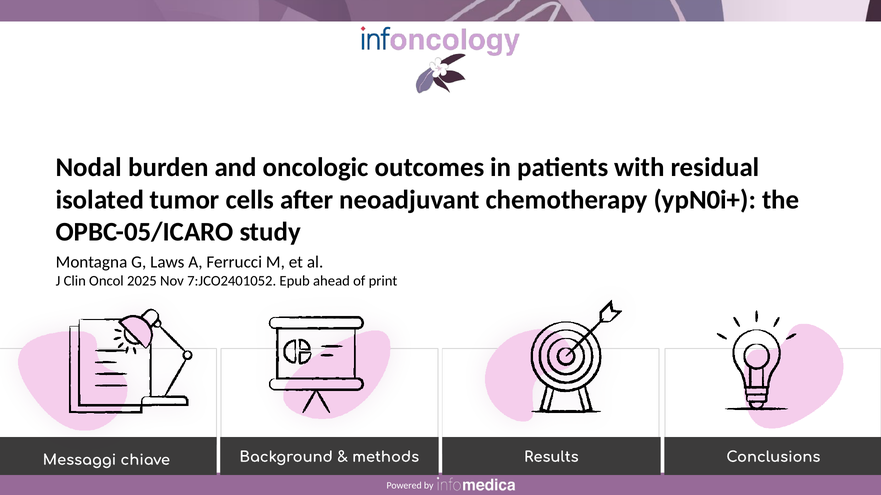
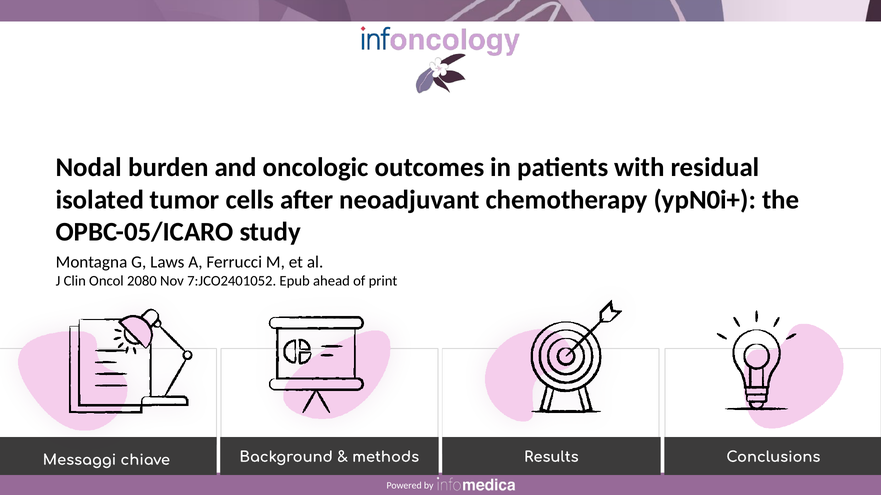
2025: 2025 -> 2080
